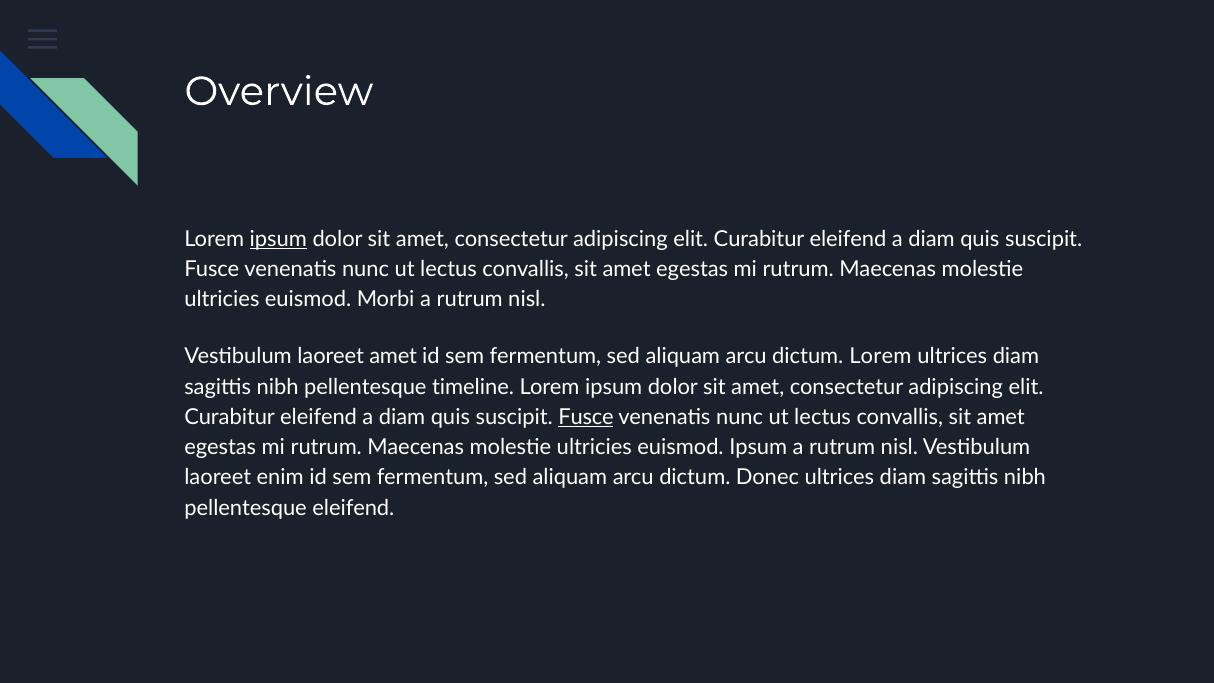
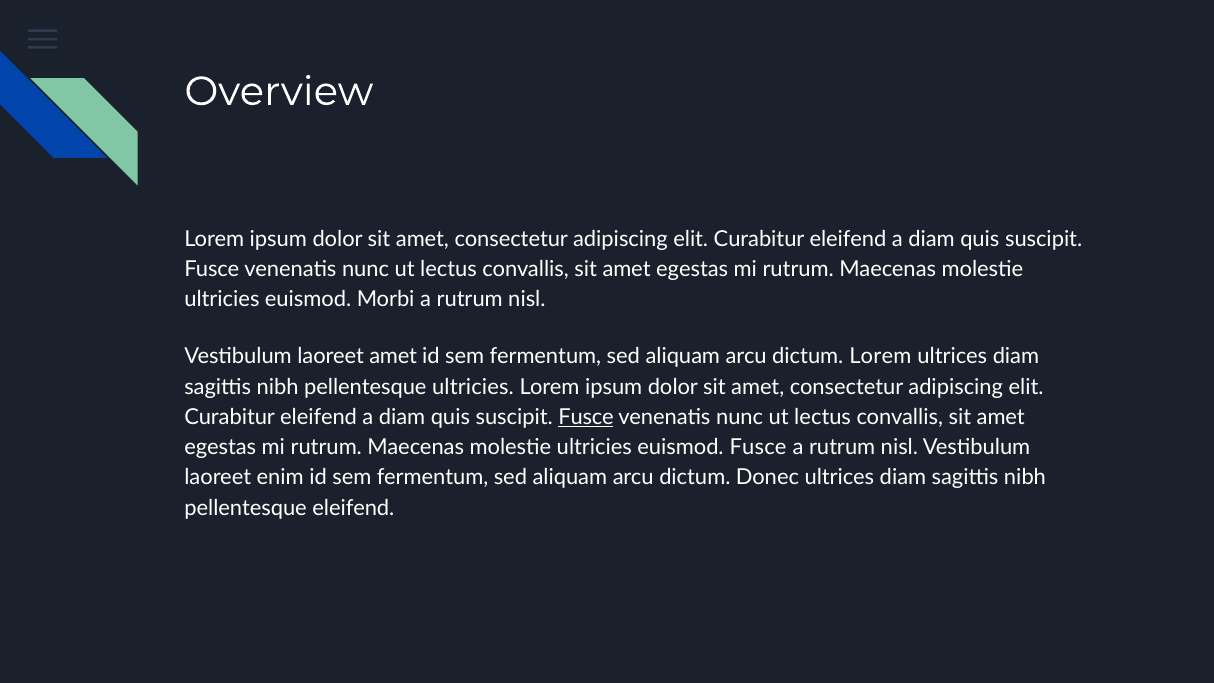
ipsum at (278, 239) underline: present -> none
pellentesque timeline: timeline -> ultricies
euismod Ipsum: Ipsum -> Fusce
